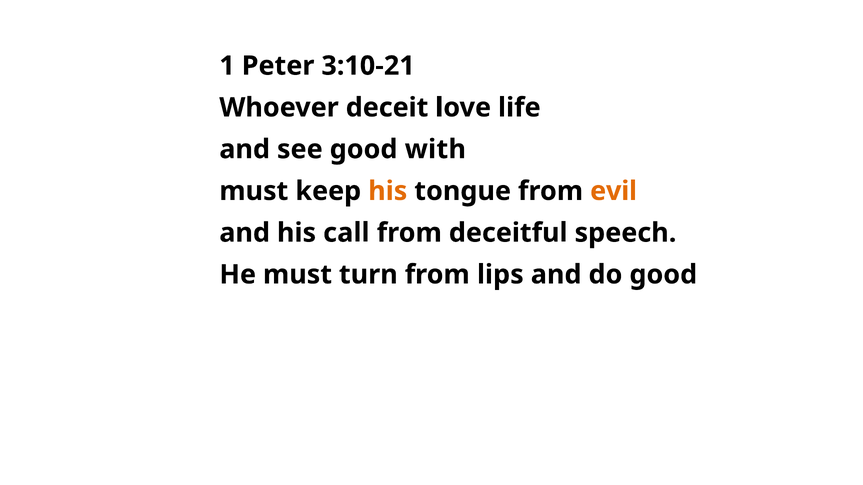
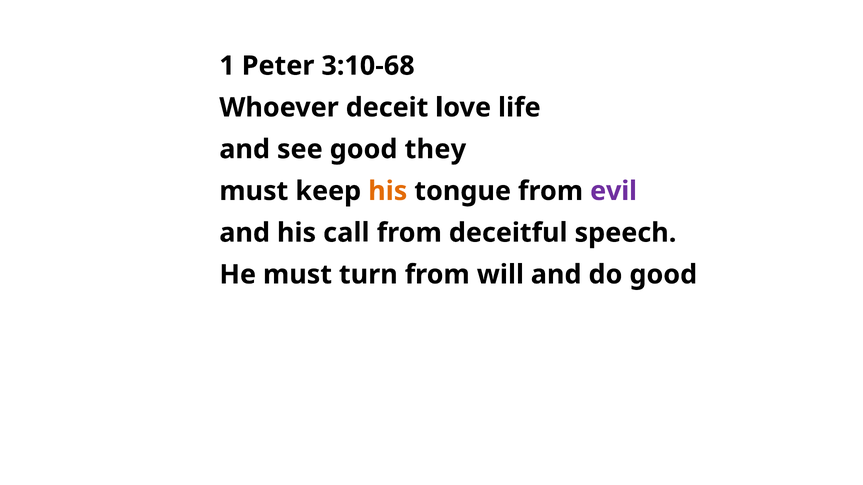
3:10-21: 3:10-21 -> 3:10-68
with: with -> they
evil colour: orange -> purple
lips: lips -> will
